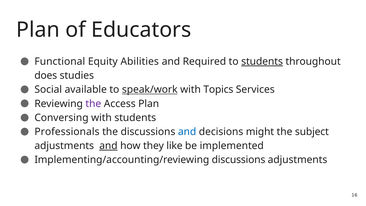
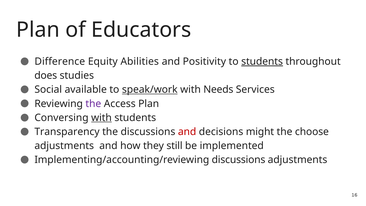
Functional: Functional -> Difference
Required: Required -> Positivity
Topics: Topics -> Needs
with at (101, 118) underline: none -> present
Professionals: Professionals -> Transparency
and at (187, 132) colour: blue -> red
subject: subject -> choose
and at (108, 146) underline: present -> none
like: like -> still
